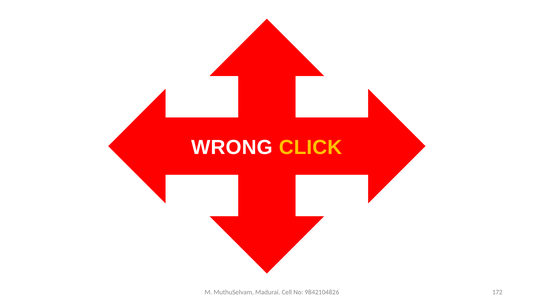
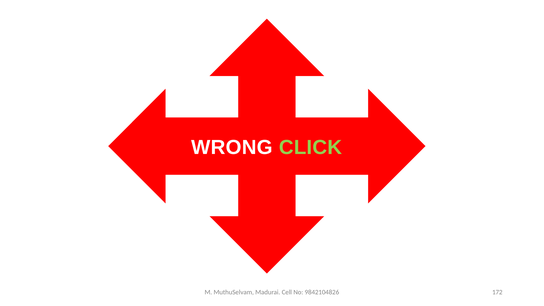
CLICK colour: yellow -> light green
